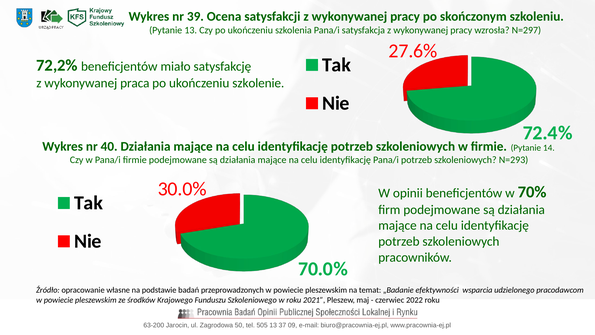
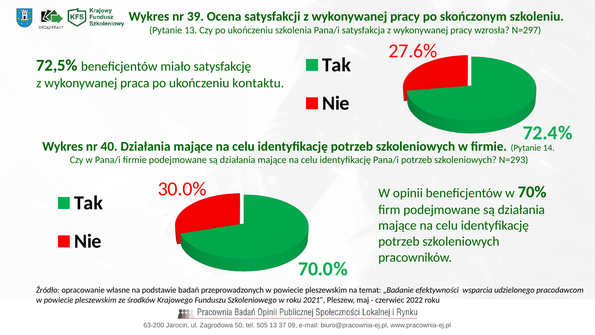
72,2%: 72,2% -> 72,5%
szkolenie: szkolenie -> kontaktu
